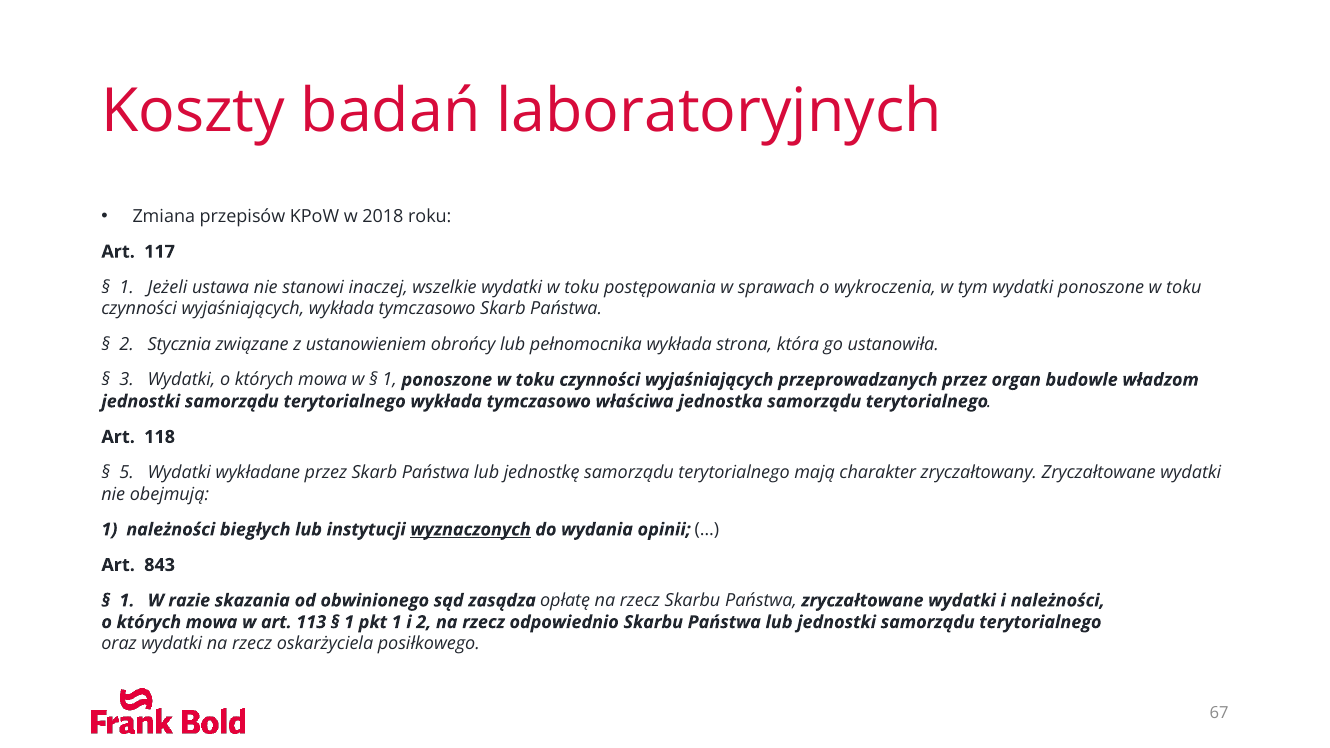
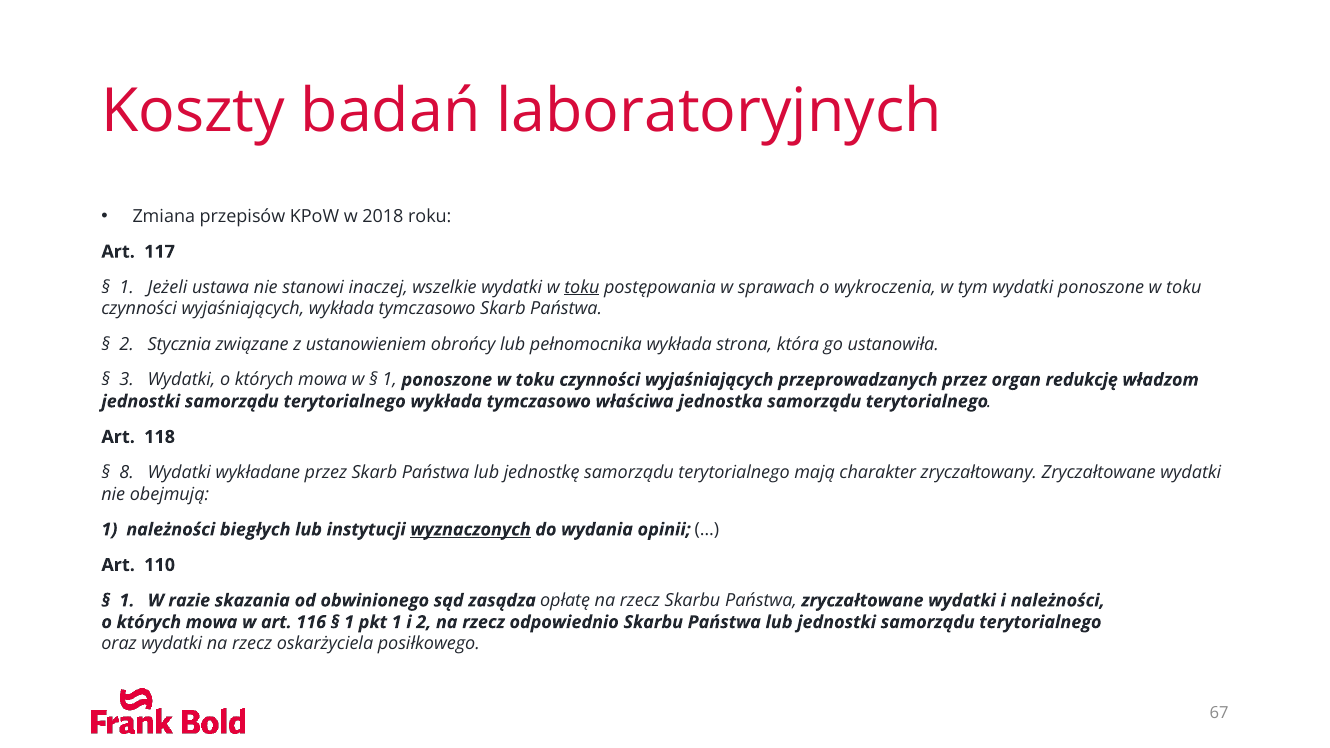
toku at (582, 287) underline: none -> present
budowle: budowle -> redukcję
5: 5 -> 8
843: 843 -> 110
113: 113 -> 116
